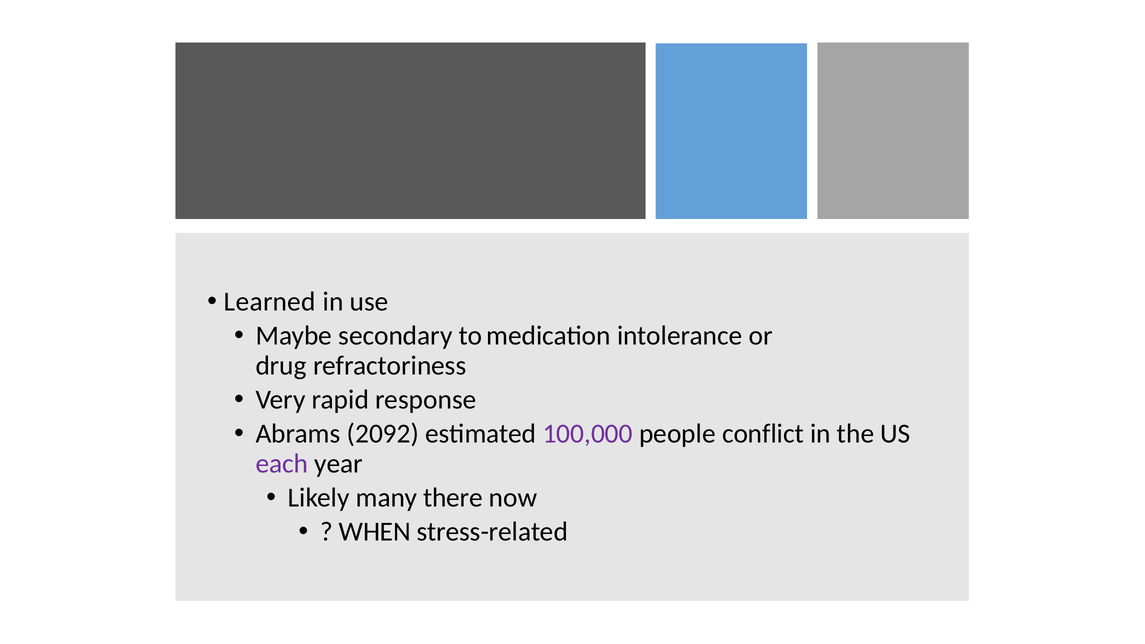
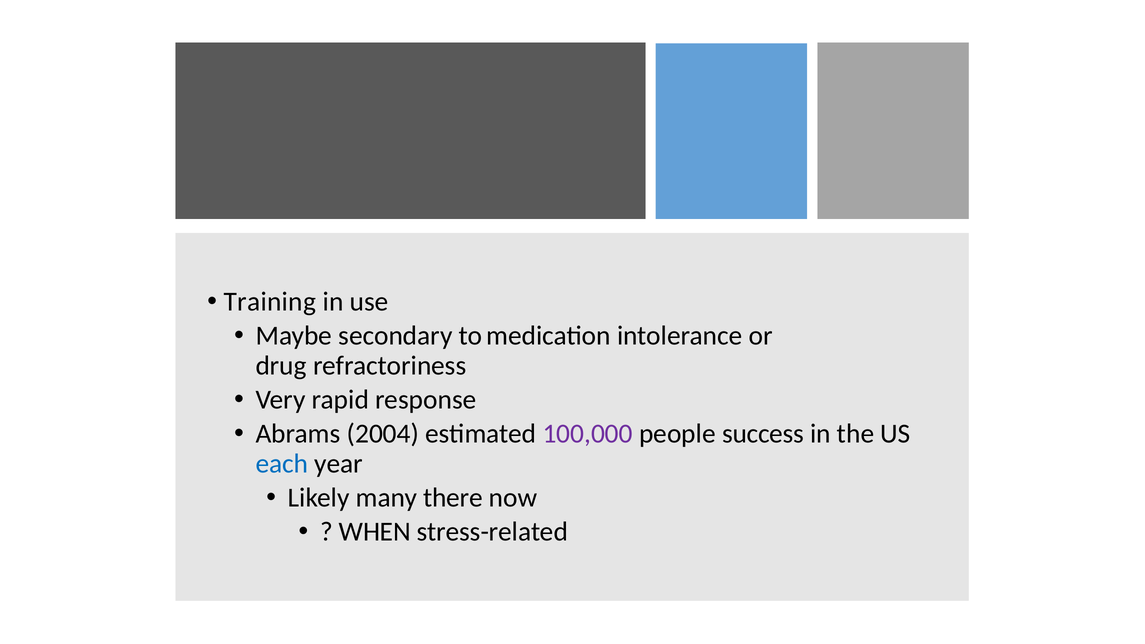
Learned: Learned -> Training
2092: 2092 -> 2004
conflict: conflict -> success
each colour: purple -> blue
